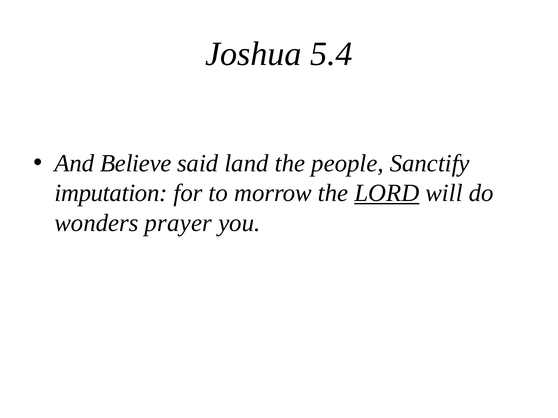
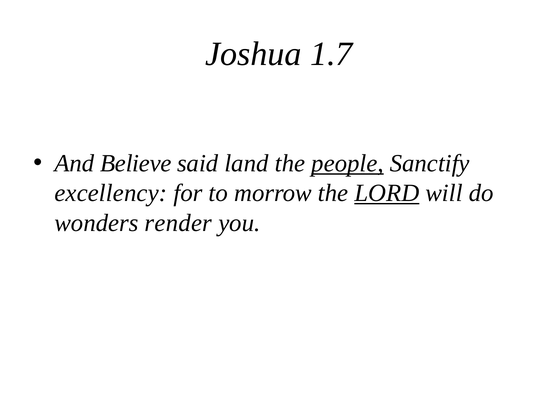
5.4: 5.4 -> 1.7
people underline: none -> present
imputation: imputation -> excellency
prayer: prayer -> render
